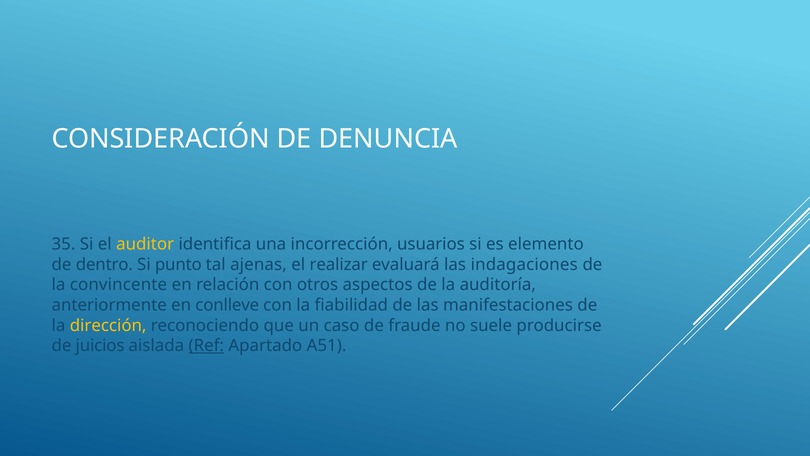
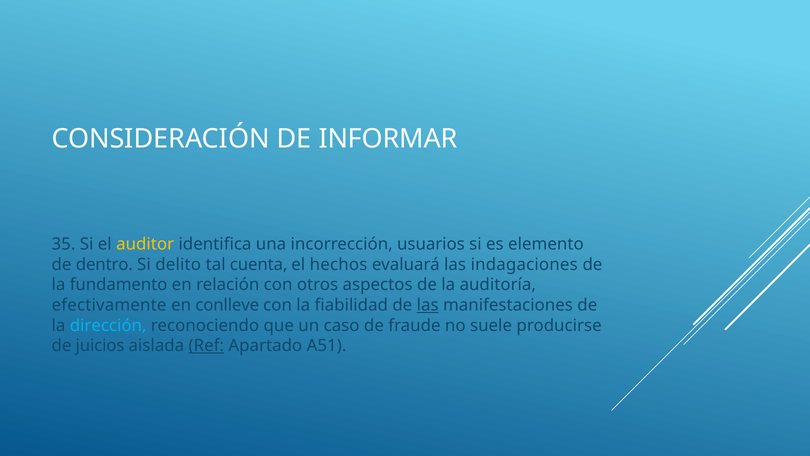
DENUNCIA: DENUNCIA -> INFORMAR
punto: punto -> delito
ajenas: ajenas -> cuenta
realizar: realizar -> hechos
convincente: convincente -> fundamento
anteriormente: anteriormente -> efectivamente
las at (428, 305) underline: none -> present
dirección colour: yellow -> light blue
